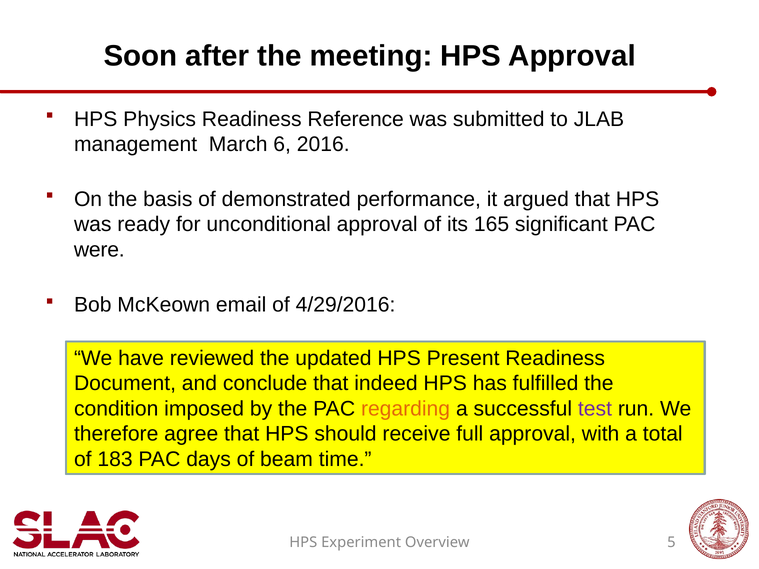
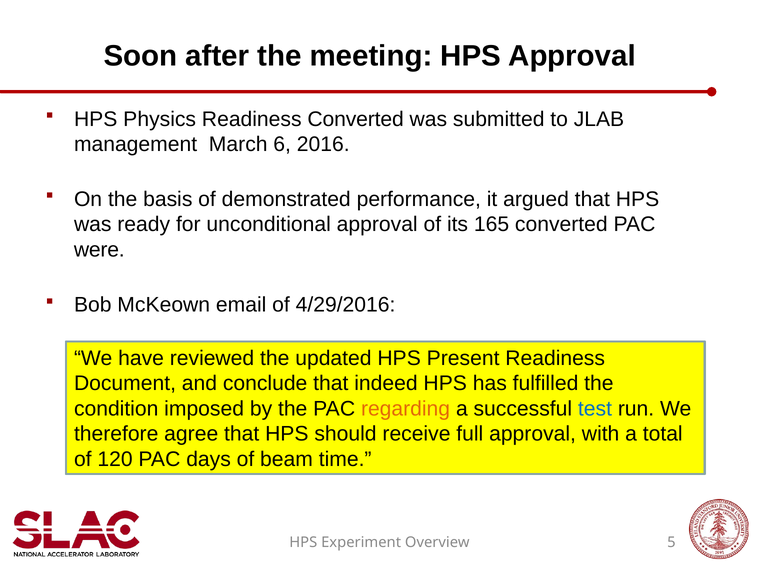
Readiness Reference: Reference -> Converted
165 significant: significant -> converted
test colour: purple -> blue
183: 183 -> 120
